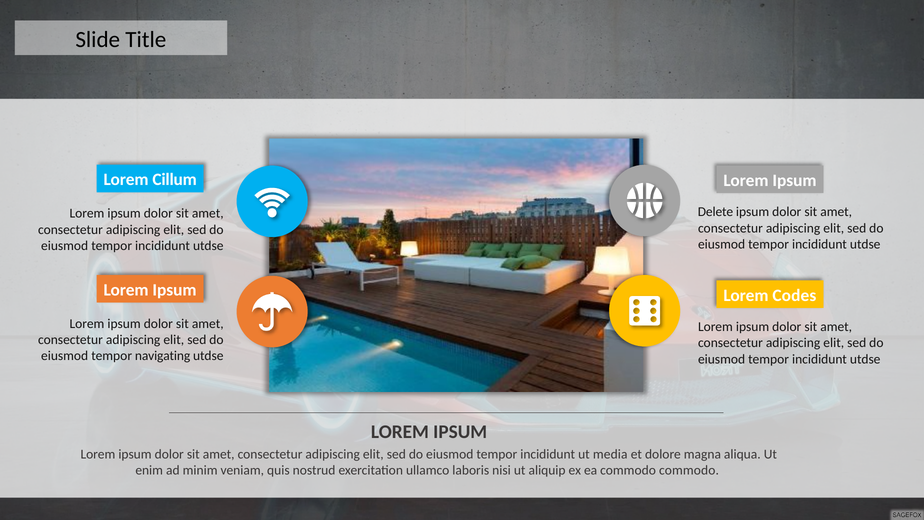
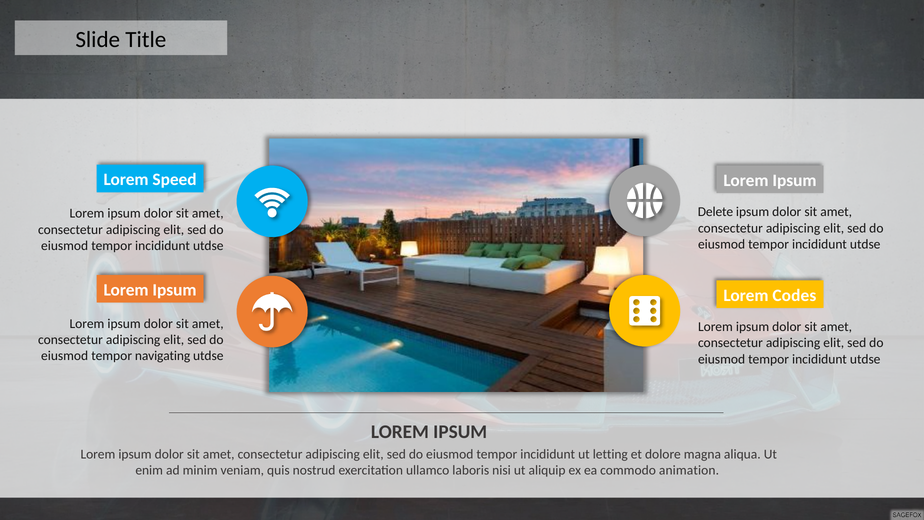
Cillum: Cillum -> Speed
media: media -> letting
commodo commodo: commodo -> animation
